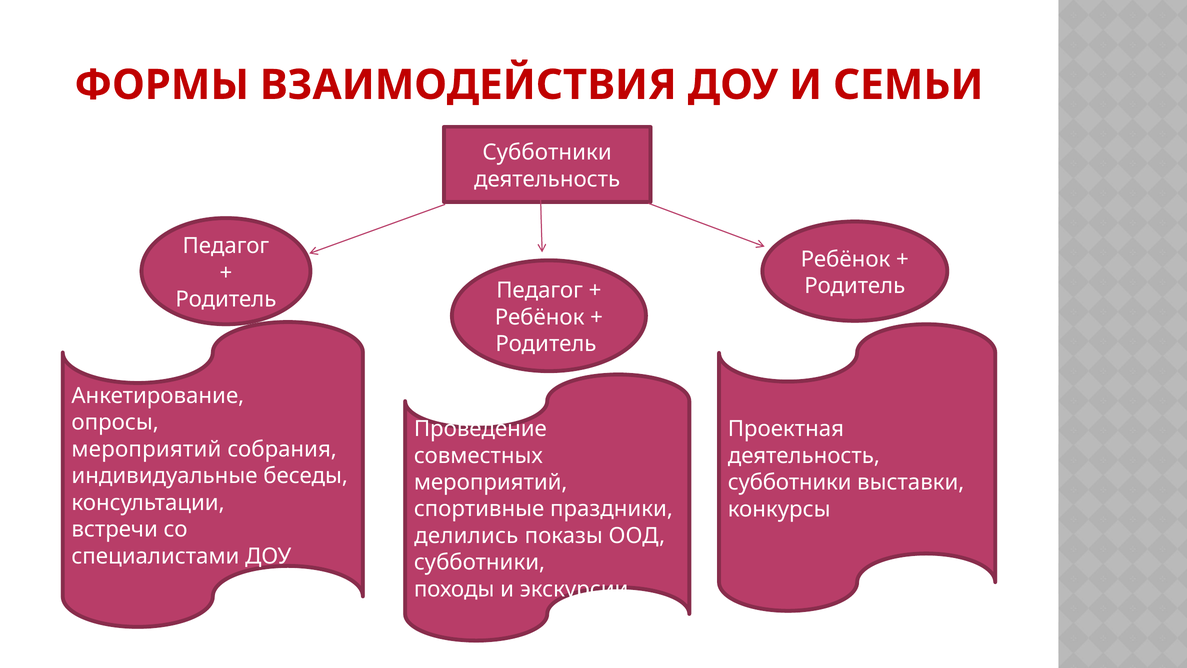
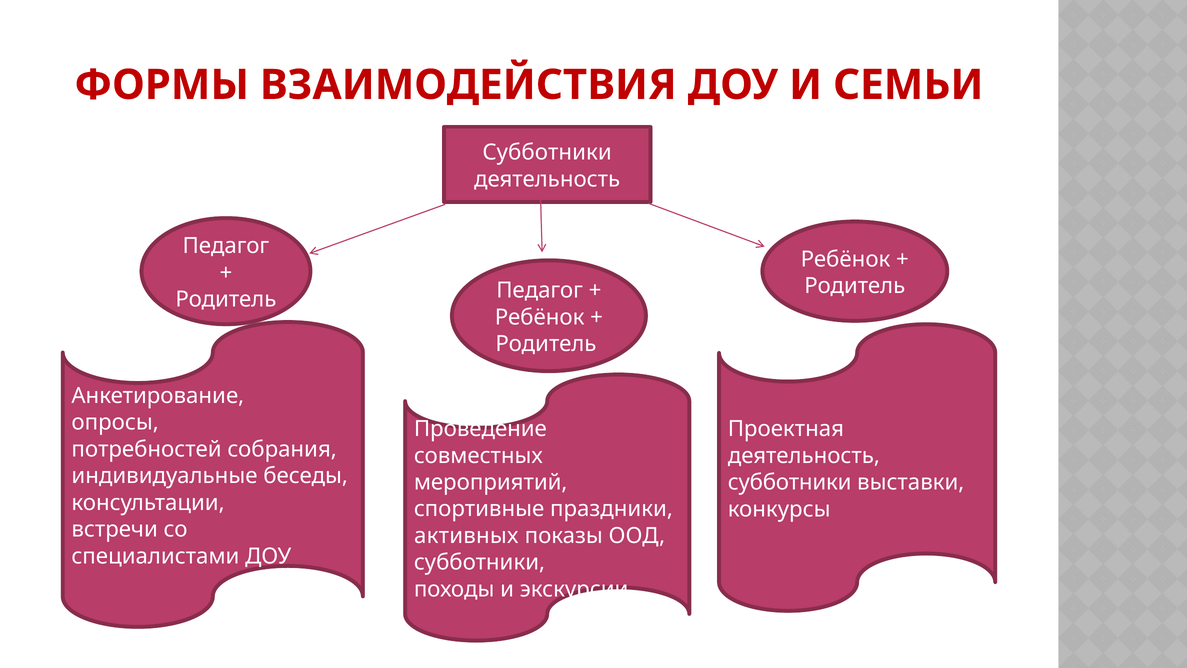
мероприятий at (146, 449): мероприятий -> потребностей
делились: делились -> активных
